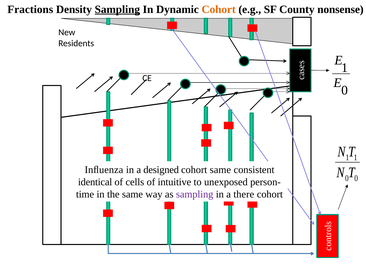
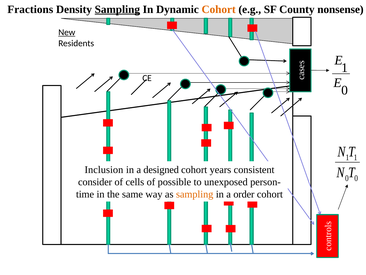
New underline: none -> present
Inﬂuenza: Inﬂuenza -> Inclusion
cohort same: same -> years
identical: identical -> consider
intuitive: intuitive -> possible
sampling at (195, 194) colour: purple -> orange
there: there -> order
